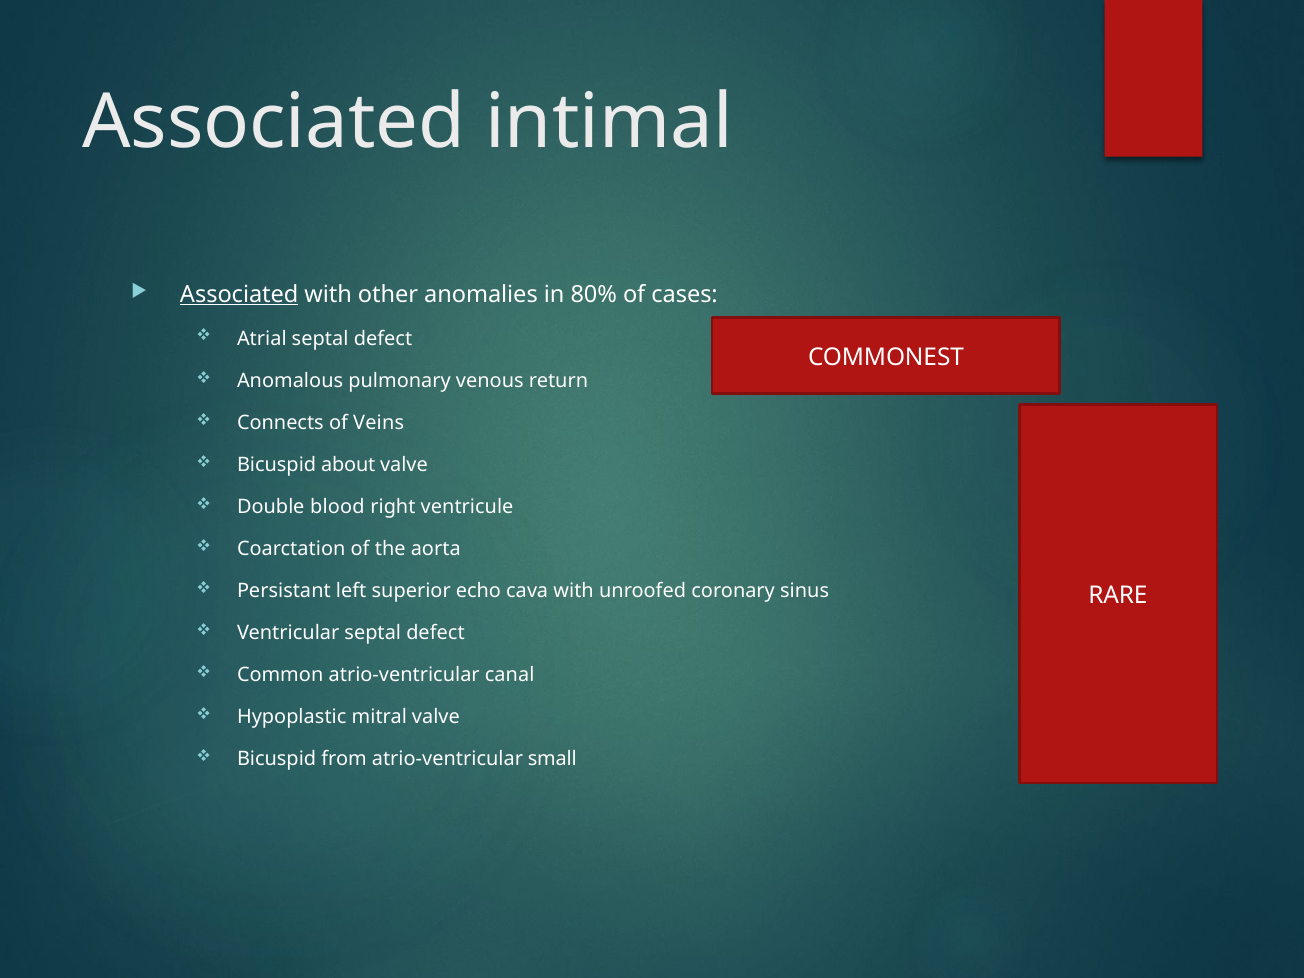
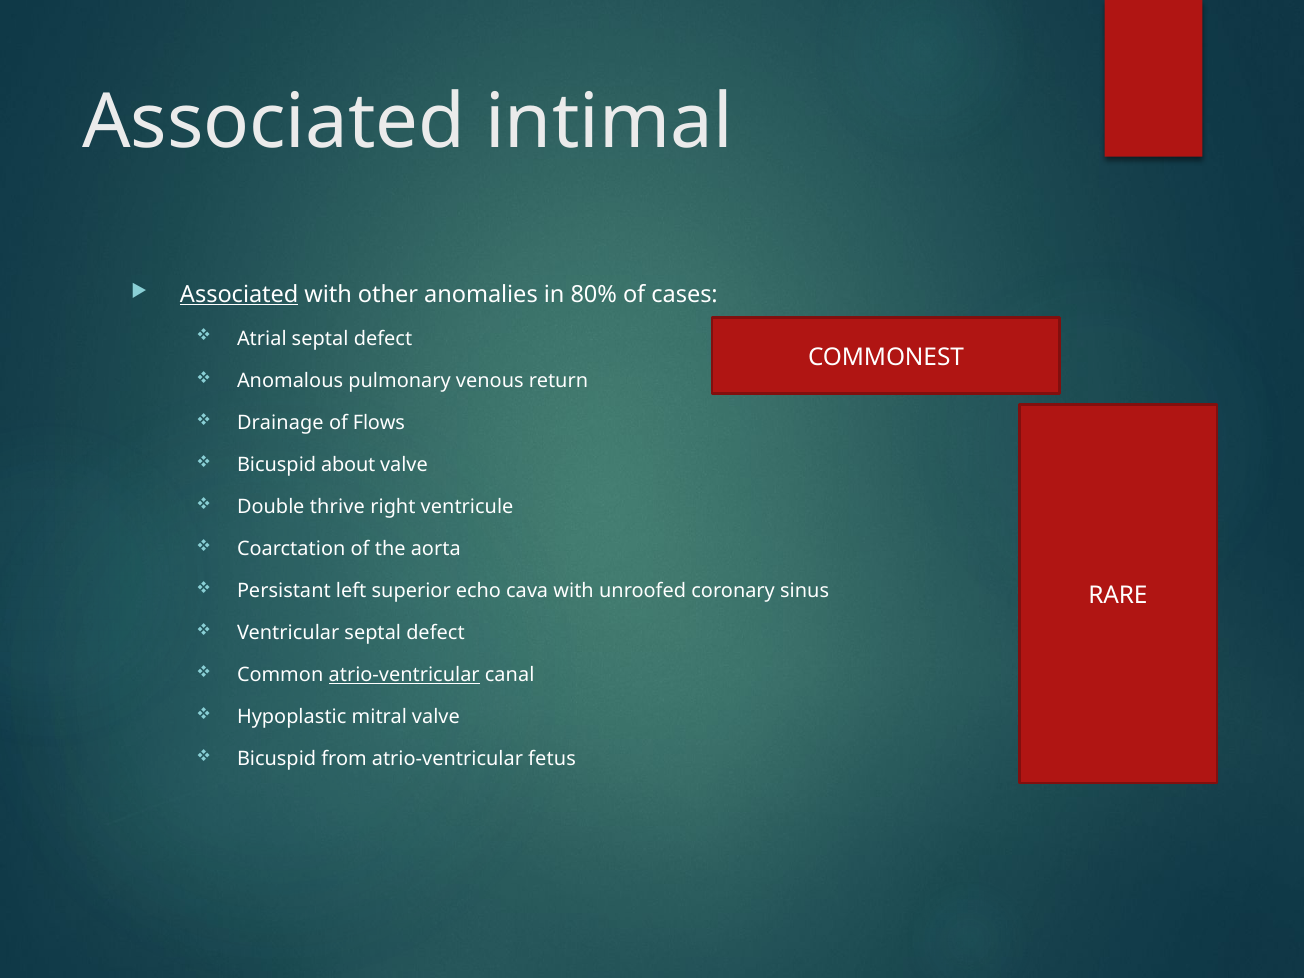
Connects: Connects -> Drainage
Veins: Veins -> Flows
blood: blood -> thrive
atrio-ventricular at (404, 675) underline: none -> present
small: small -> fetus
